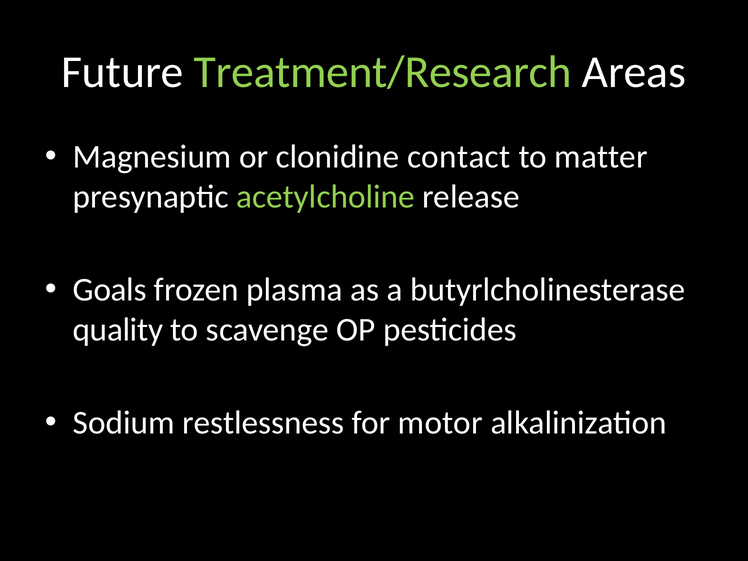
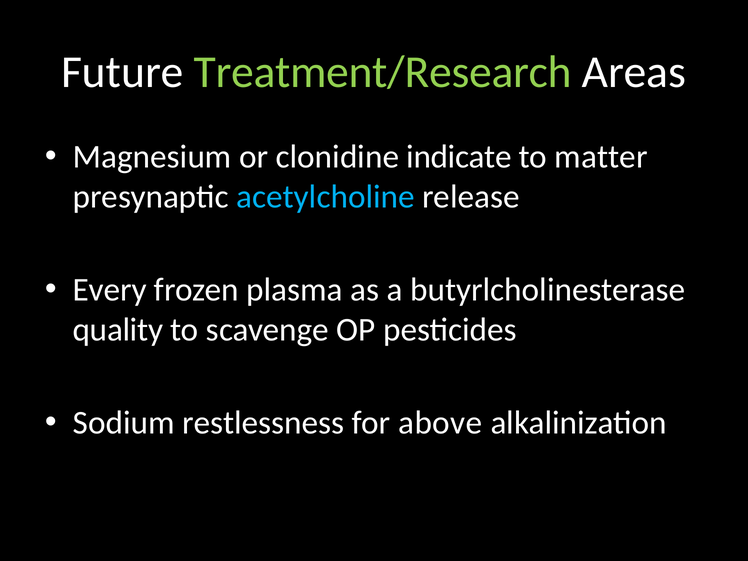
contact: contact -> indicate
acetylcholine colour: light green -> light blue
Goals: Goals -> Every
motor: motor -> above
